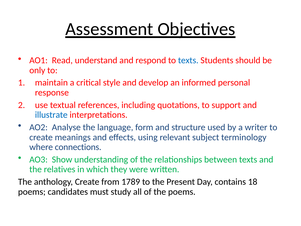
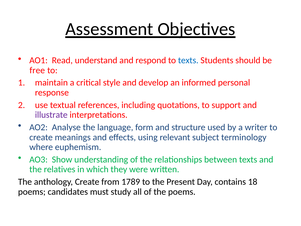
only: only -> free
illustrate colour: blue -> purple
connections: connections -> euphemism
